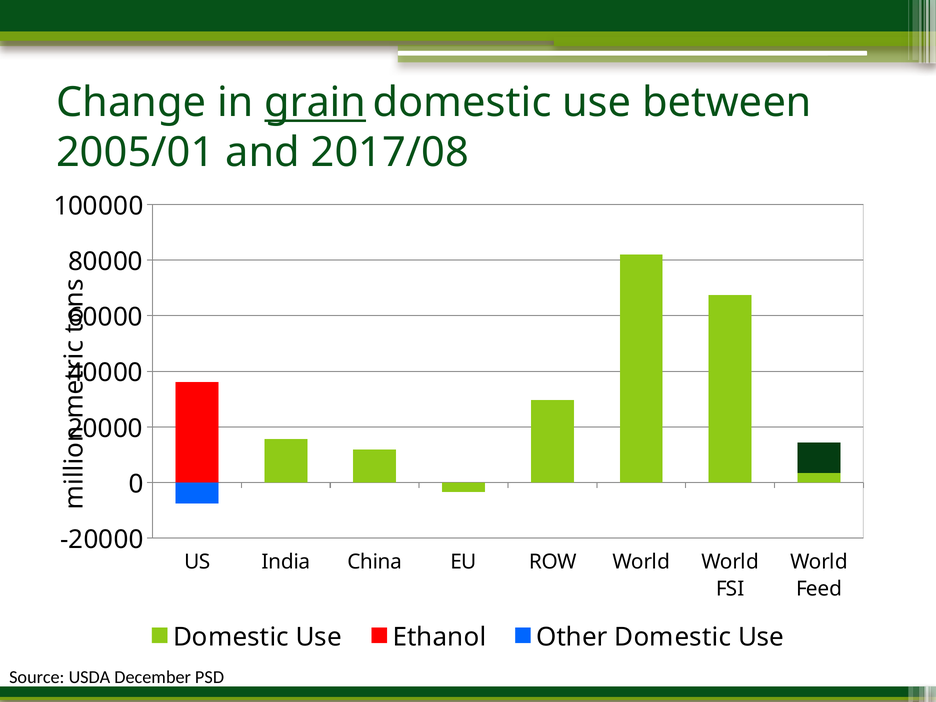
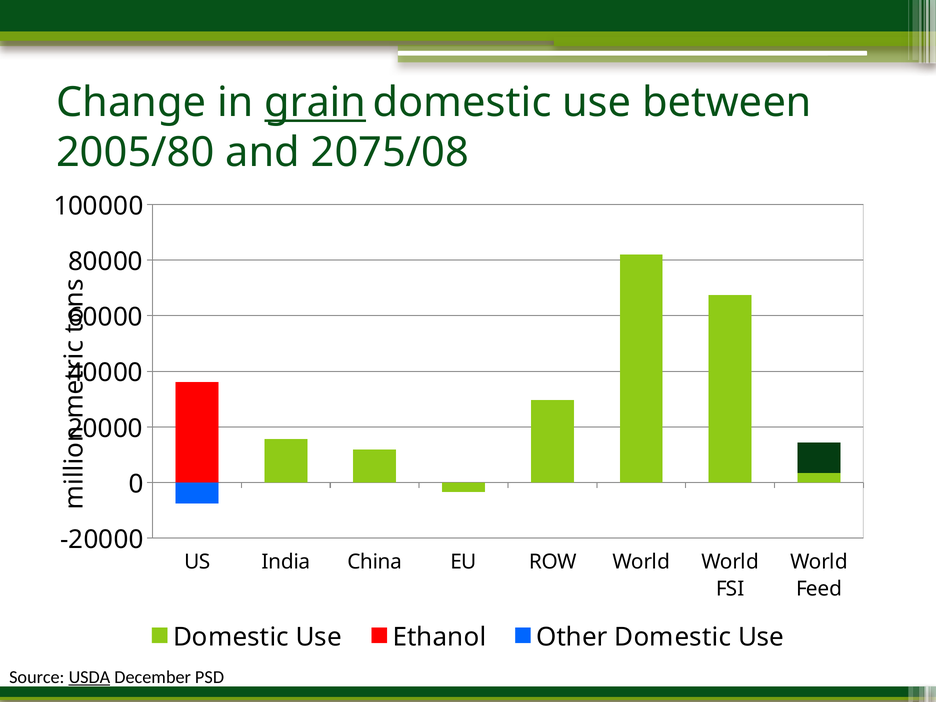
2005/01: 2005/01 -> 2005/80
2017/08: 2017/08 -> 2075/08
USDA underline: none -> present
